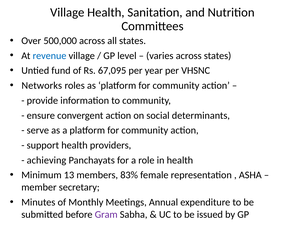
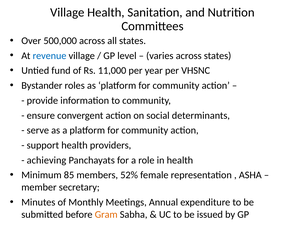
67,095: 67,095 -> 11,000
Networks: Networks -> Bystander
13: 13 -> 85
83%: 83% -> 52%
Gram colour: purple -> orange
